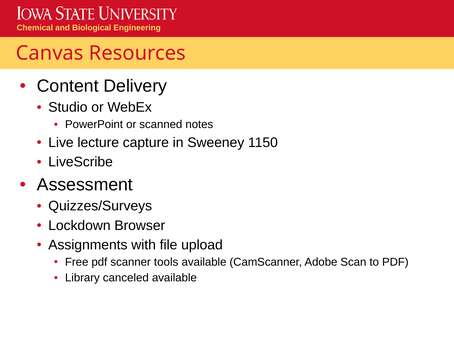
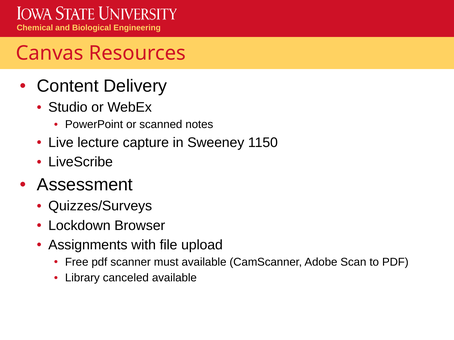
tools: tools -> must
